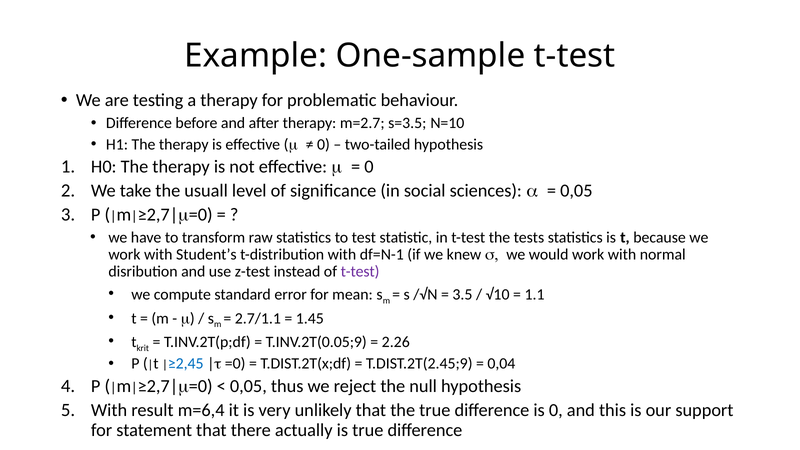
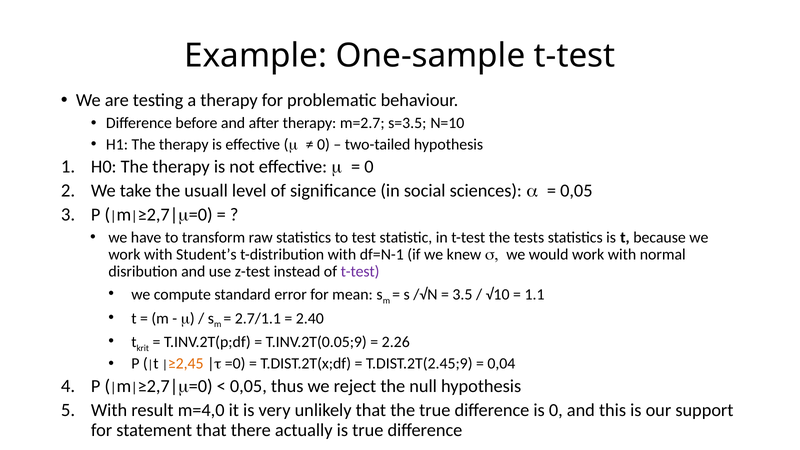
1.45: 1.45 -> 2.40
≥2,45 colour: blue -> orange
m=6,4: m=6,4 -> m=4,0
